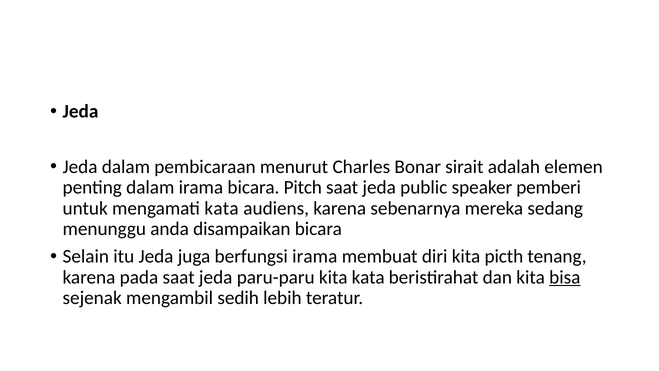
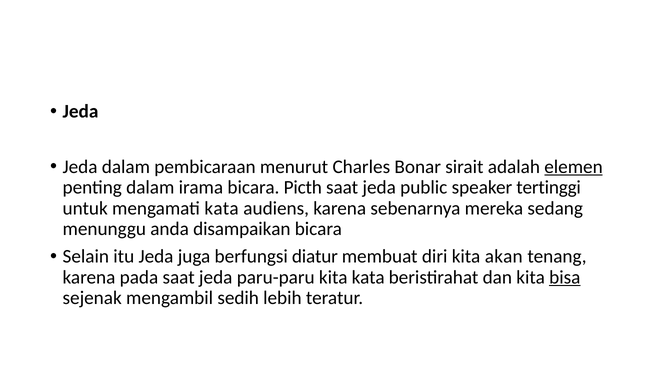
elemen underline: none -> present
Pitch: Pitch -> Picth
pemberi: pemberi -> tertinggi
berfungsi irama: irama -> diatur
picth: picth -> akan
